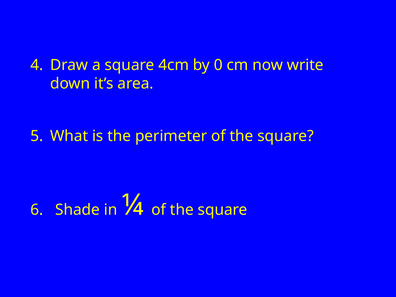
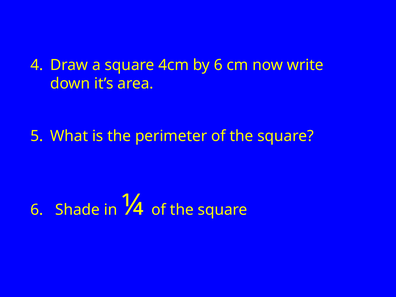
by 0: 0 -> 6
